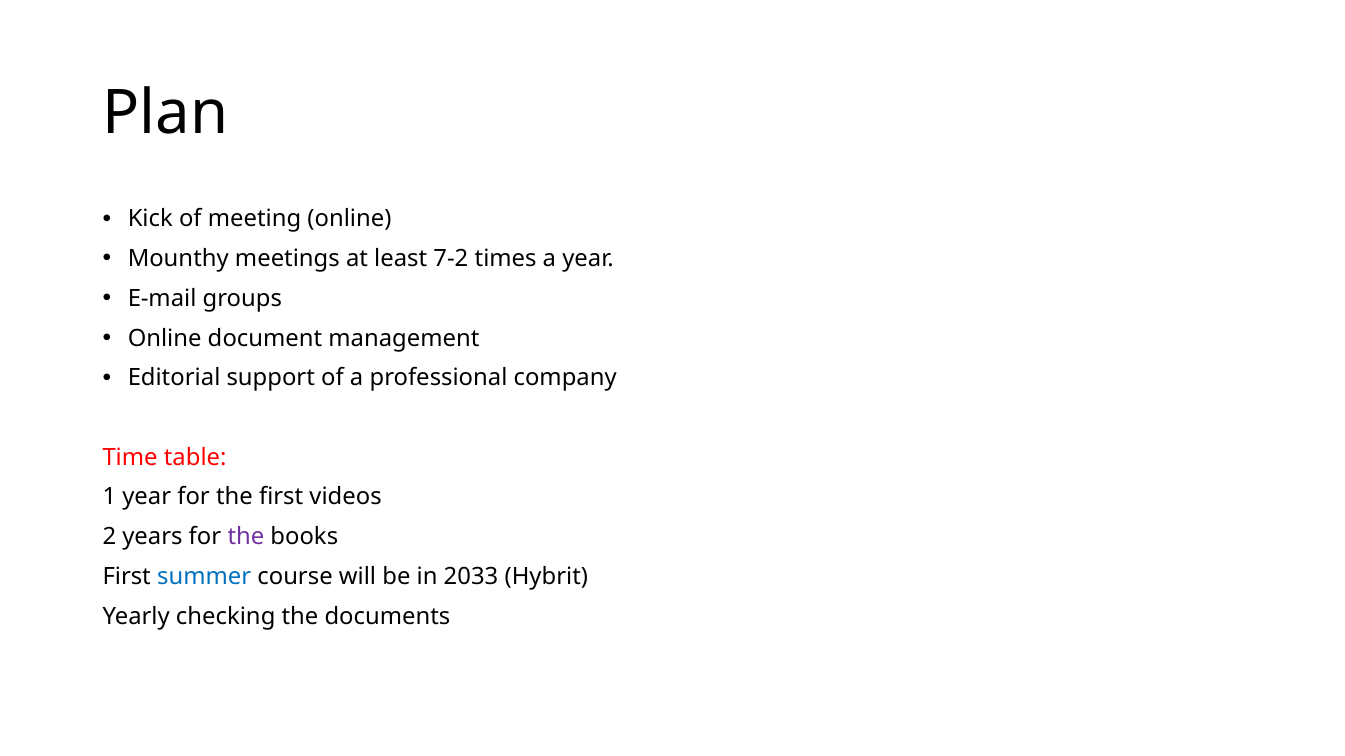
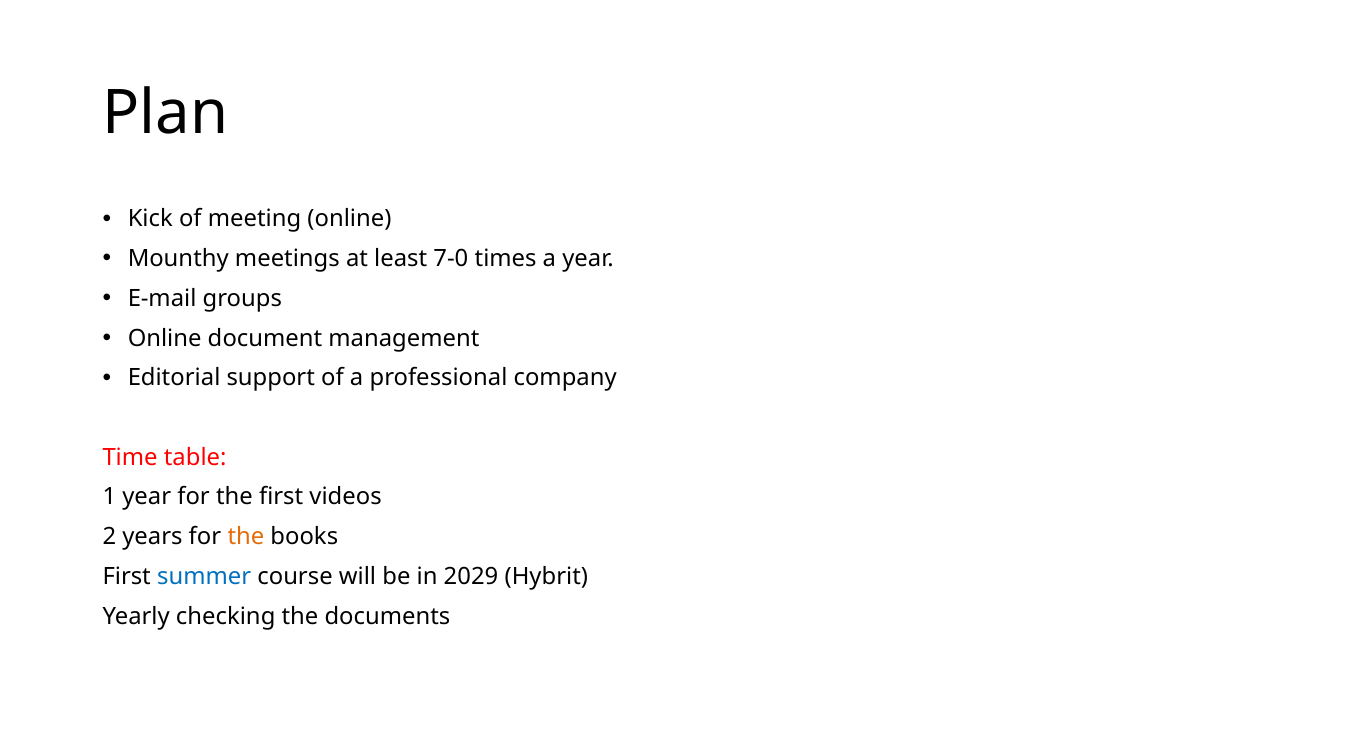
7-2: 7-2 -> 7-0
the at (246, 537) colour: purple -> orange
2033: 2033 -> 2029
